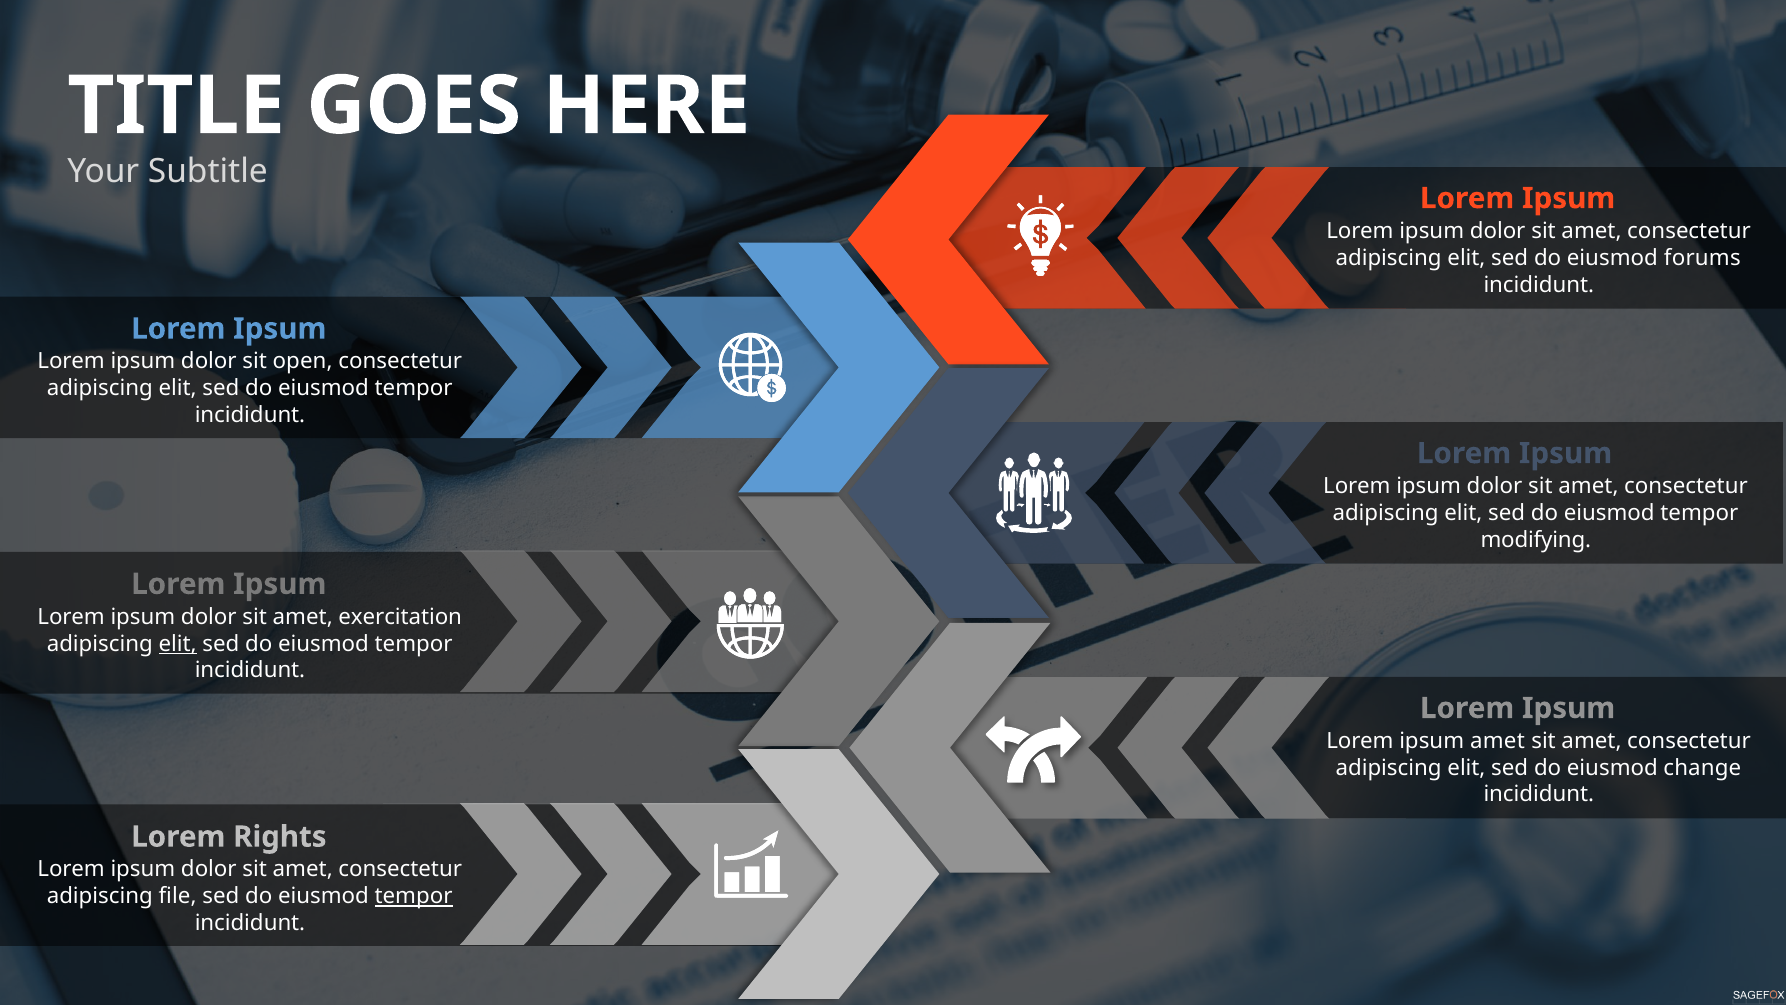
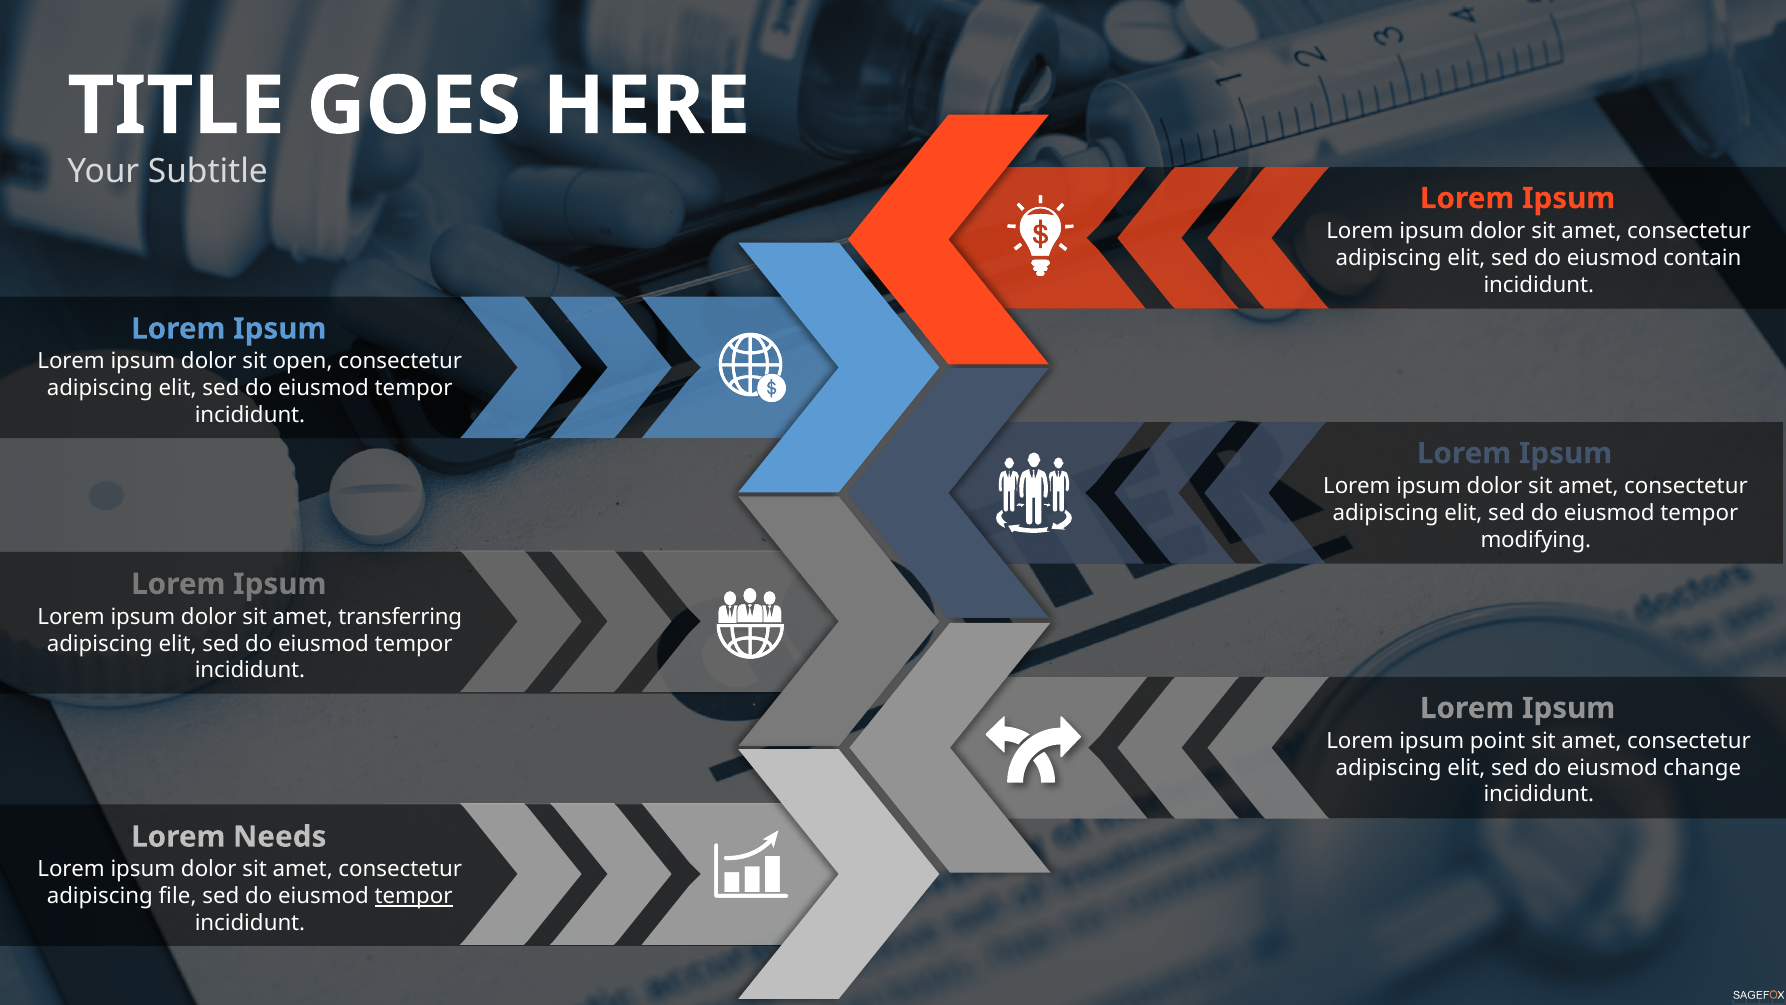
forums: forums -> contain
exercitation: exercitation -> transferring
elit at (178, 643) underline: present -> none
ipsum amet: amet -> point
Rights: Rights -> Needs
